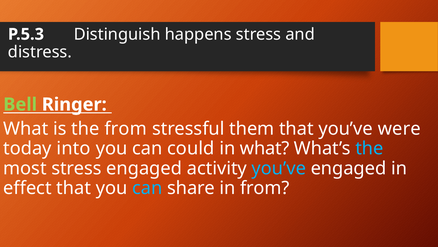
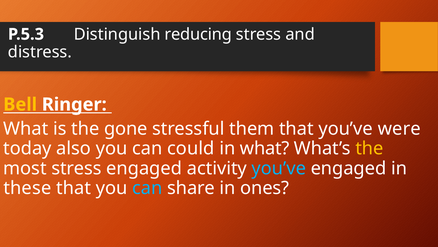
happens: happens -> reducing
Bell colour: light green -> yellow
the from: from -> gone
into: into -> also
the at (369, 148) colour: light blue -> yellow
effect: effect -> these
in from: from -> ones
